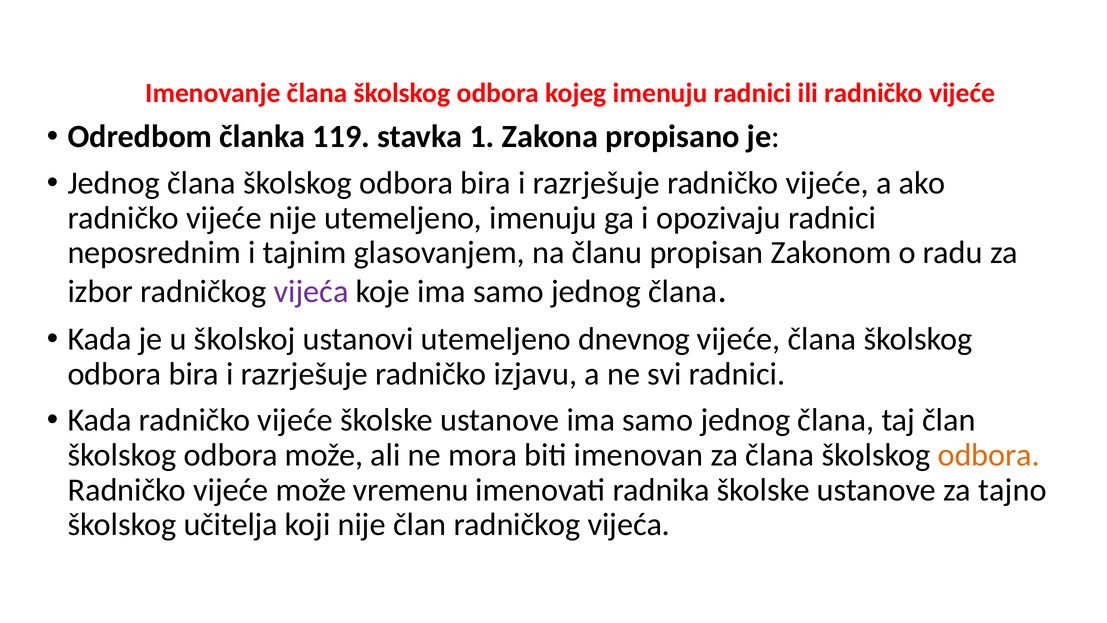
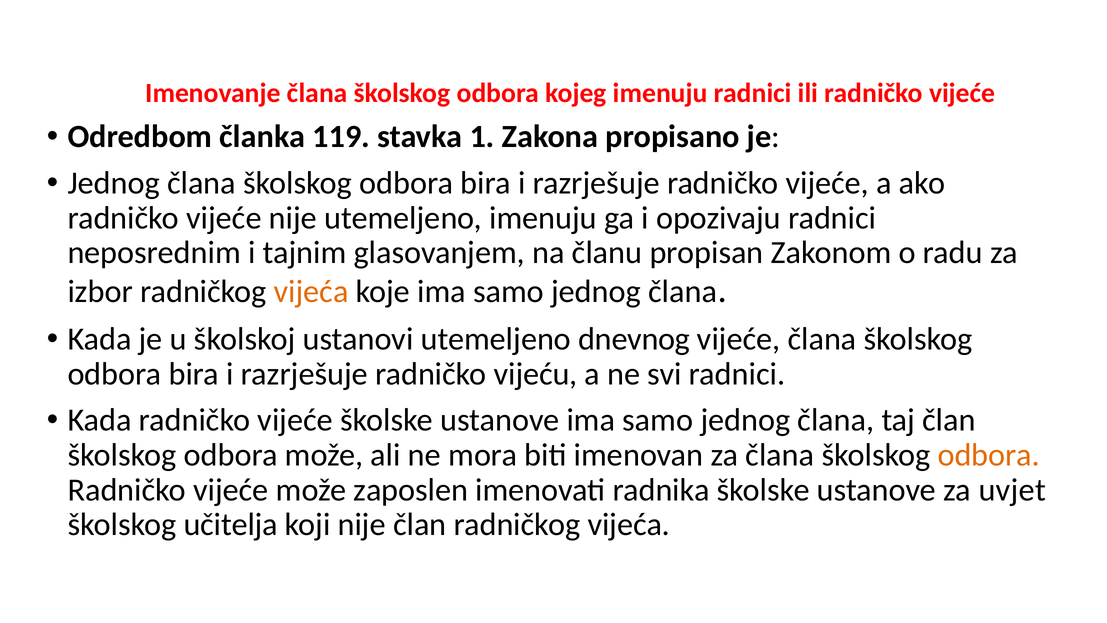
vijeća at (311, 292) colour: purple -> orange
izjavu: izjavu -> vijeću
vremenu: vremenu -> zaposlen
tajno: tajno -> uvjet
